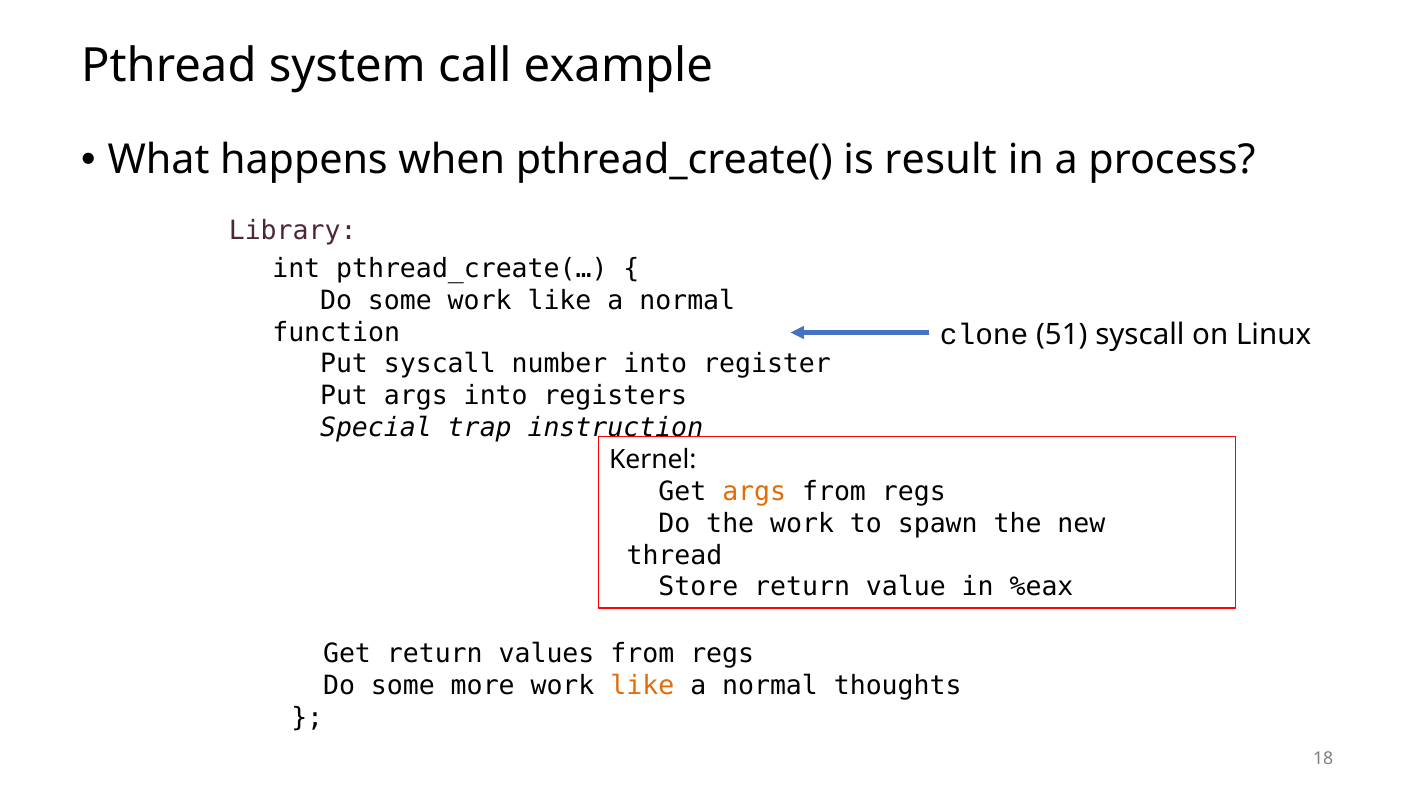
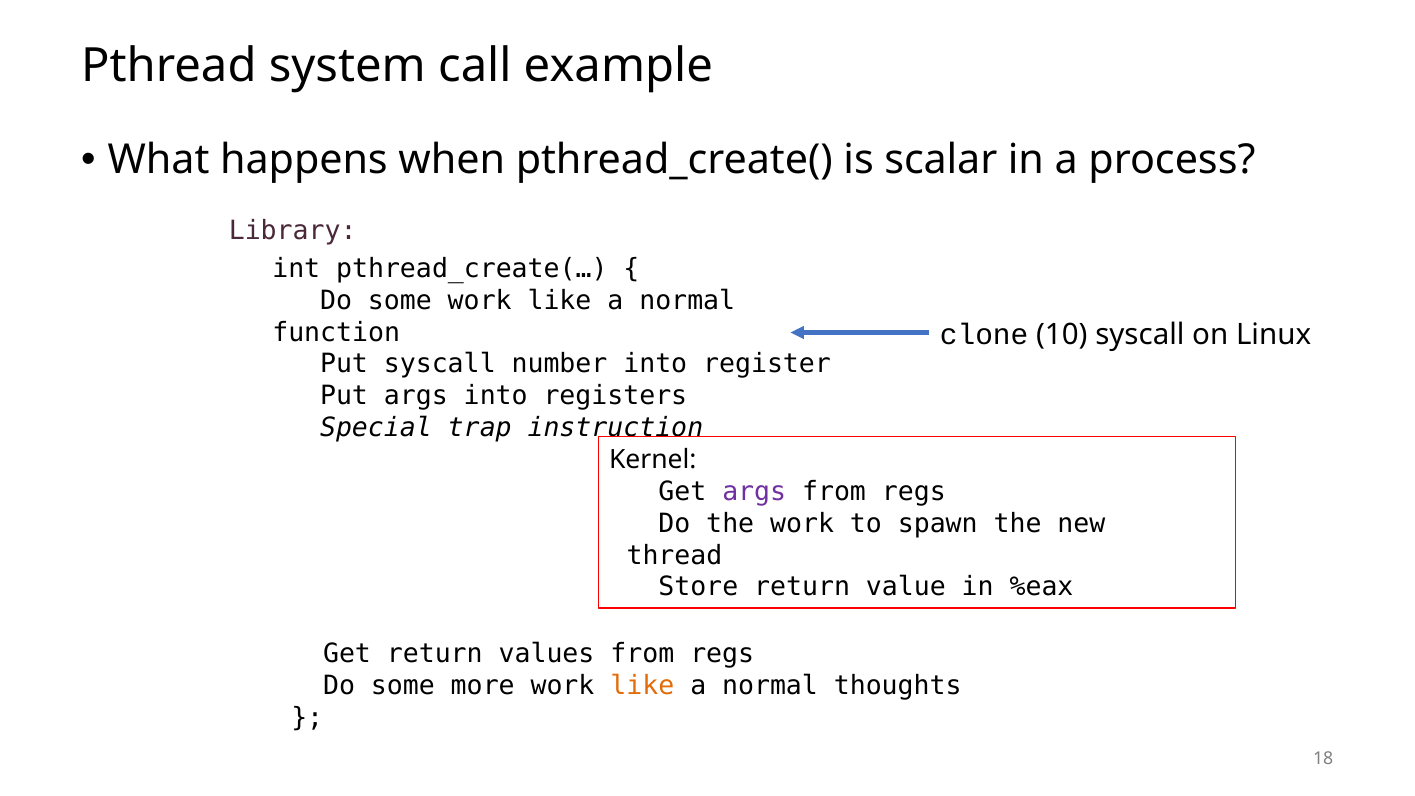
result: result -> scalar
51: 51 -> 10
args at (754, 492) colour: orange -> purple
